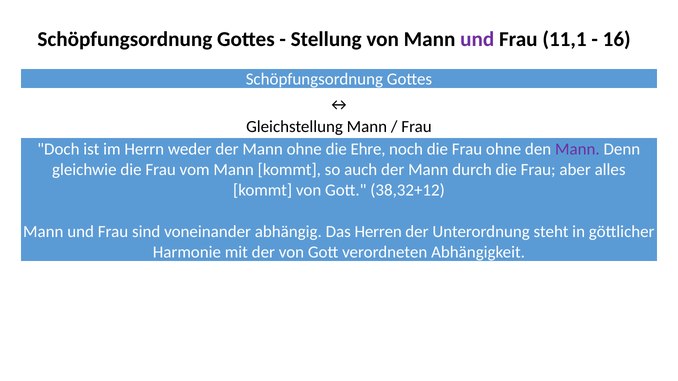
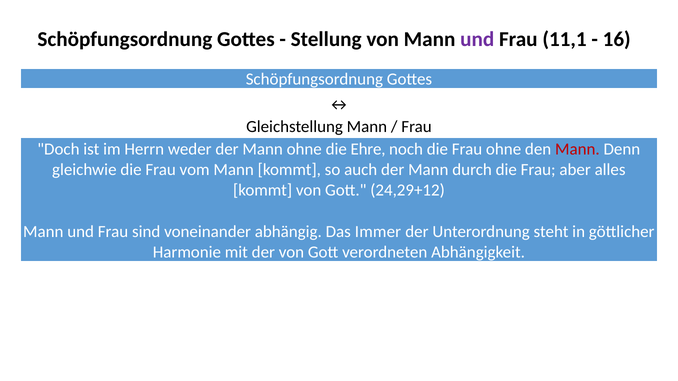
Mann at (577, 149) colour: purple -> red
38,32+12: 38,32+12 -> 24,29+12
Herren: Herren -> Immer
